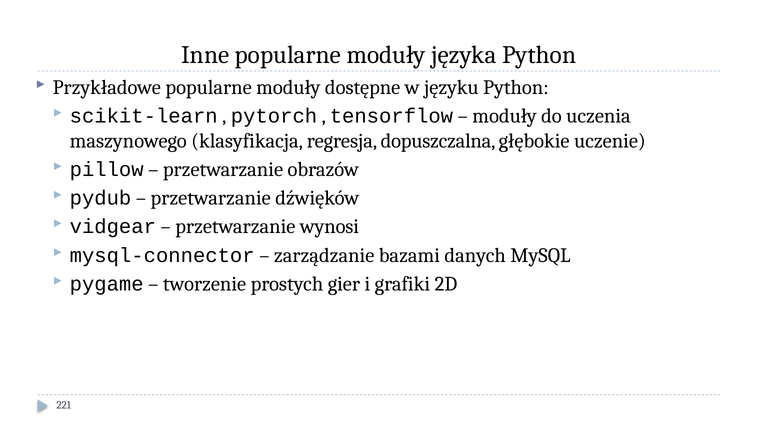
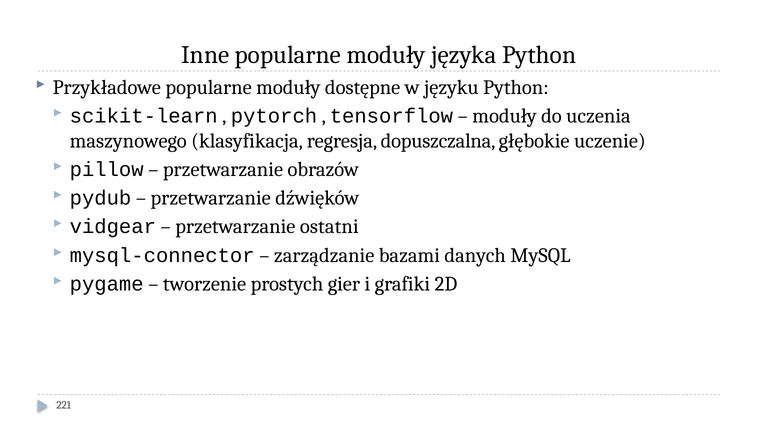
wynosi: wynosi -> ostatni
